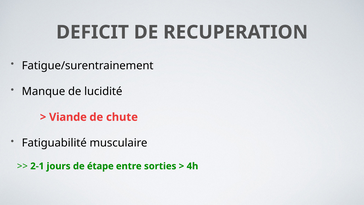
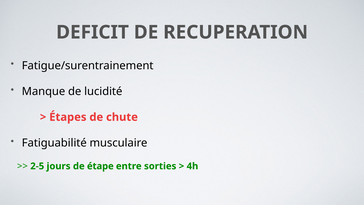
Viande: Viande -> Étapes
2-1: 2-1 -> 2-5
